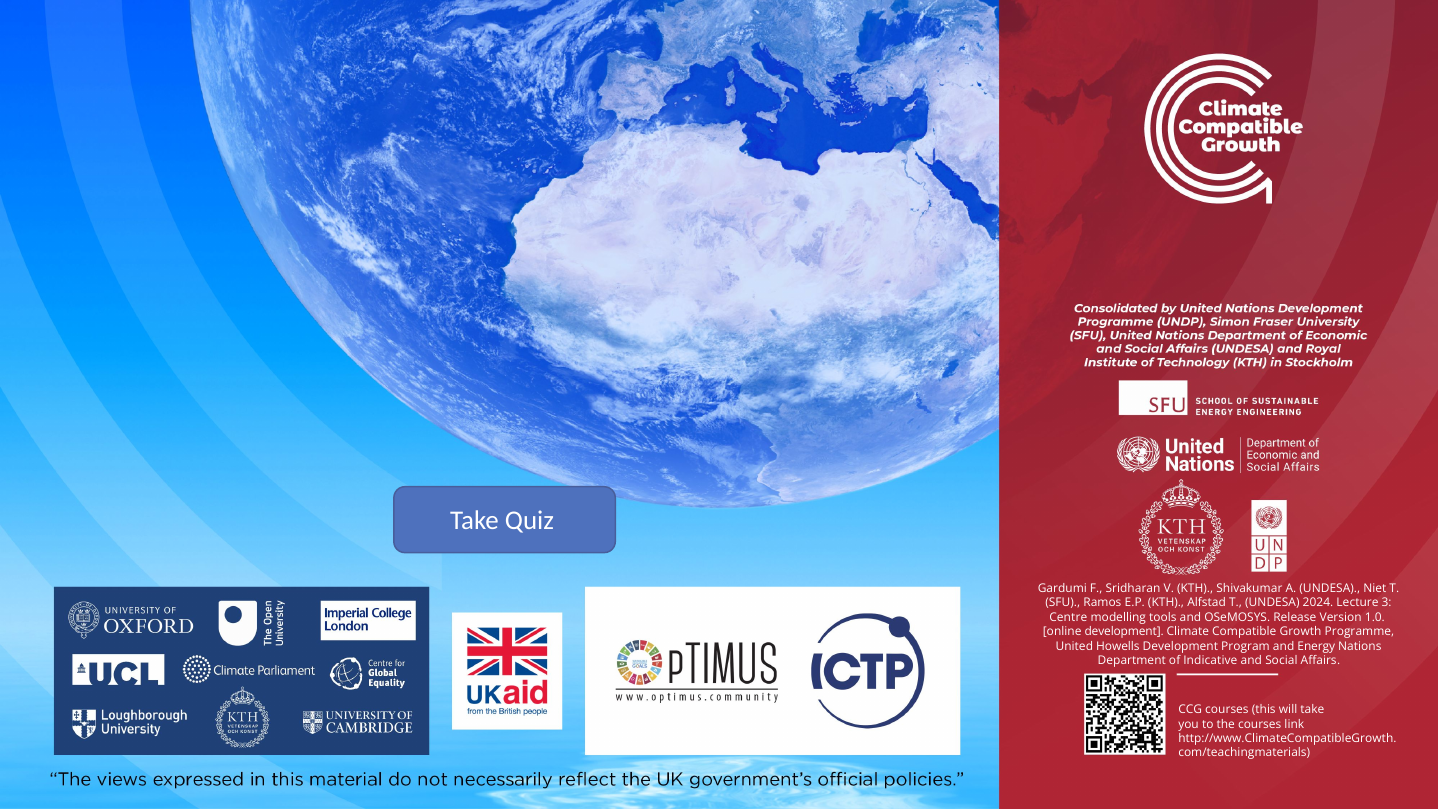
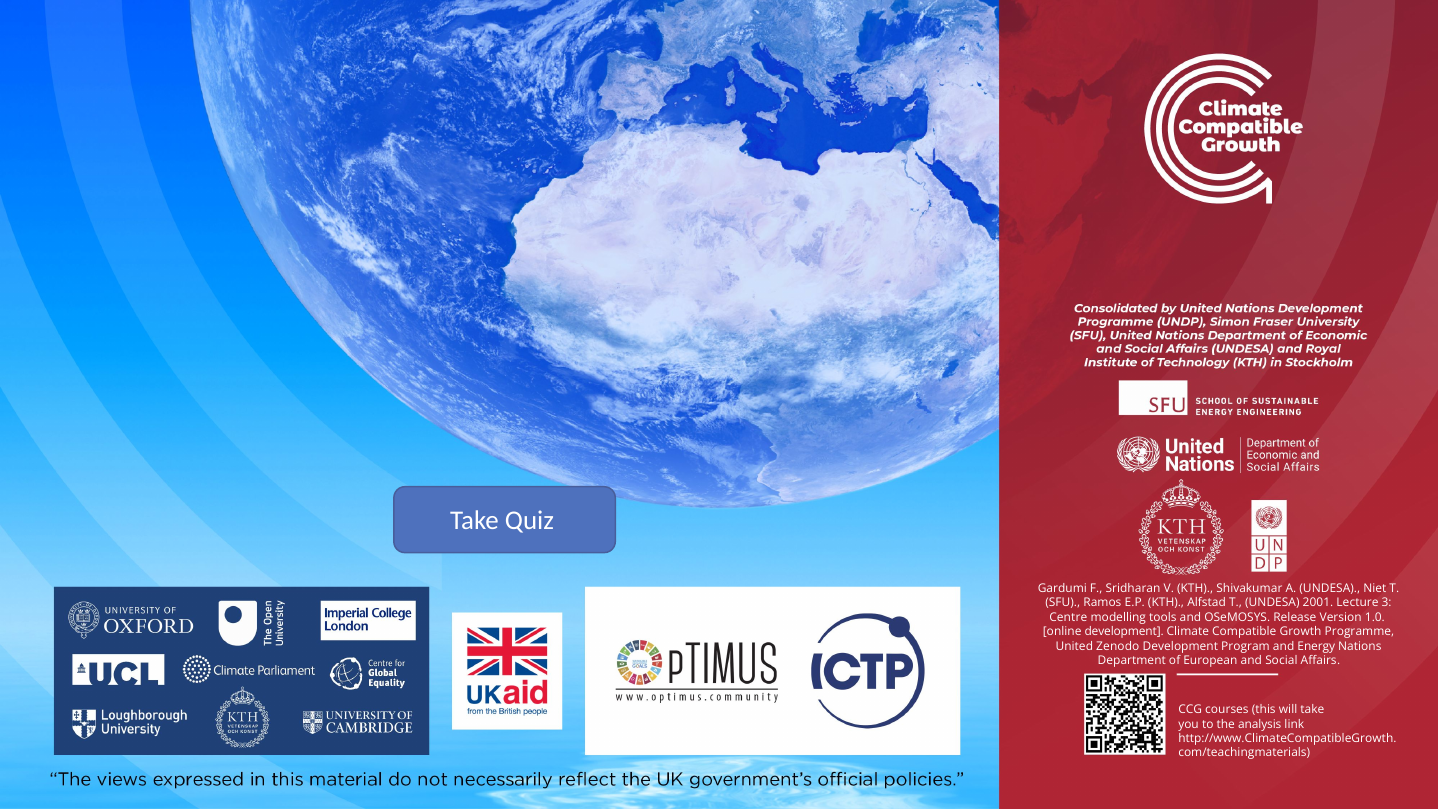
2024: 2024 -> 2001
Howells: Howells -> Zenodo
Indicative: Indicative -> European
the courses: courses -> analysis
